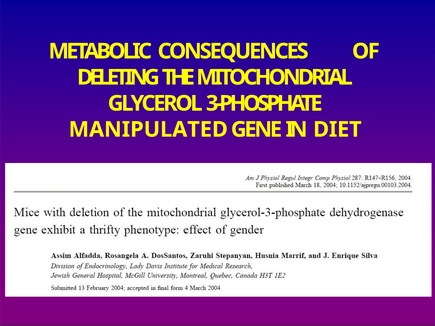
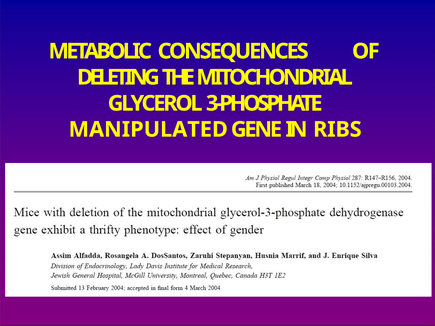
DIET: DIET -> RIBS
